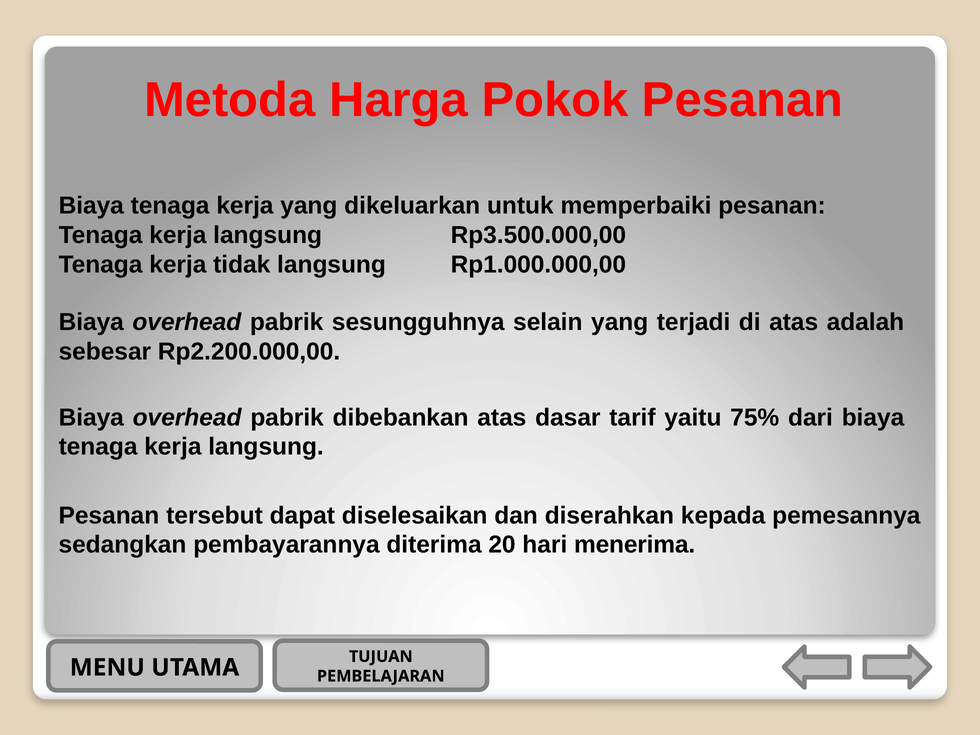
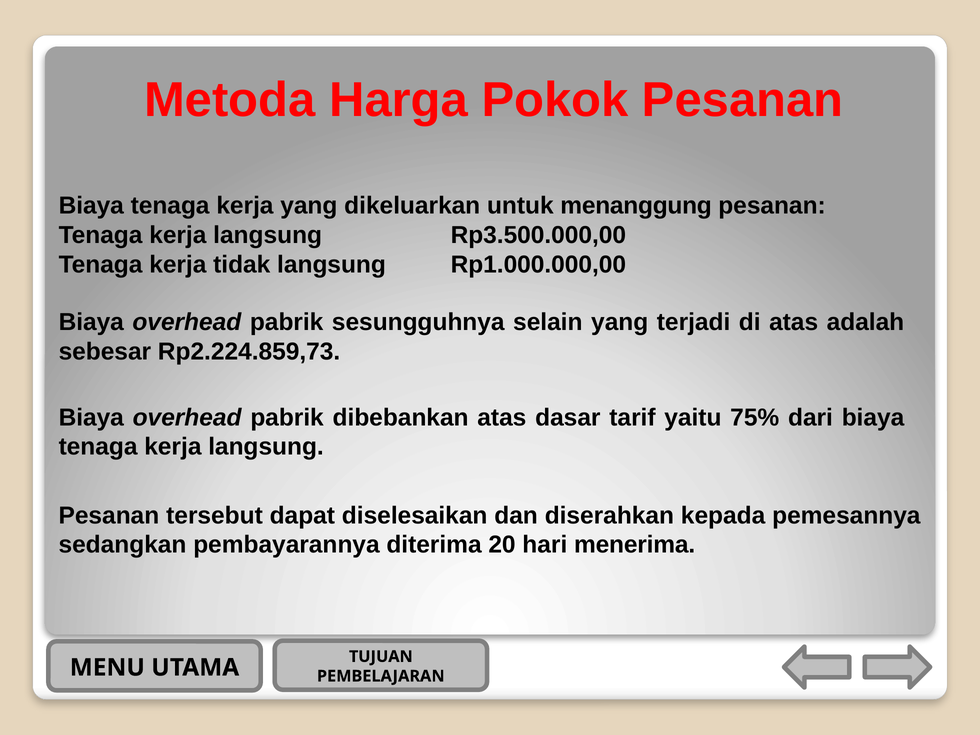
memperbaiki: memperbaiki -> menanggung
Rp2.200.000,00: Rp2.200.000,00 -> Rp2.224.859,73
